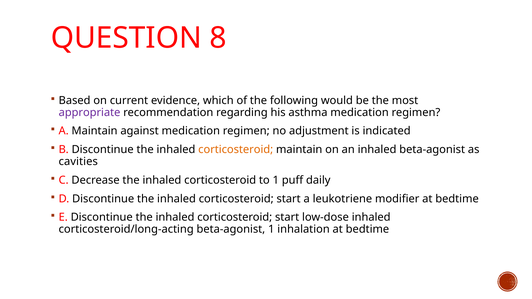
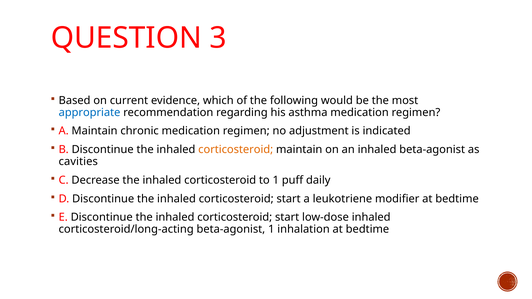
8: 8 -> 3
appropriate colour: purple -> blue
against: against -> chronic
